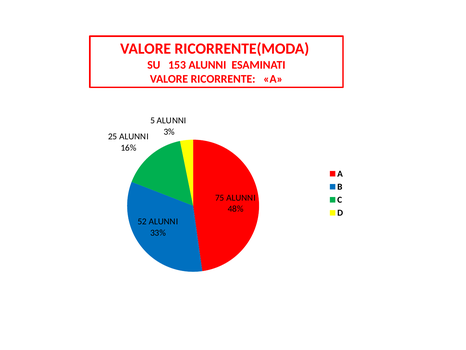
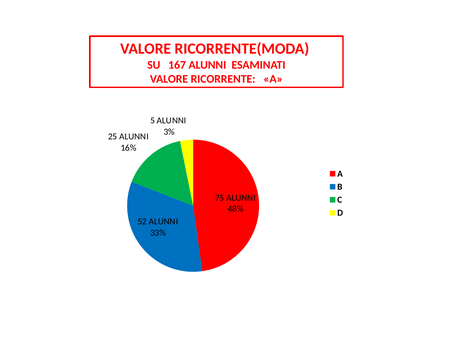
153: 153 -> 167
